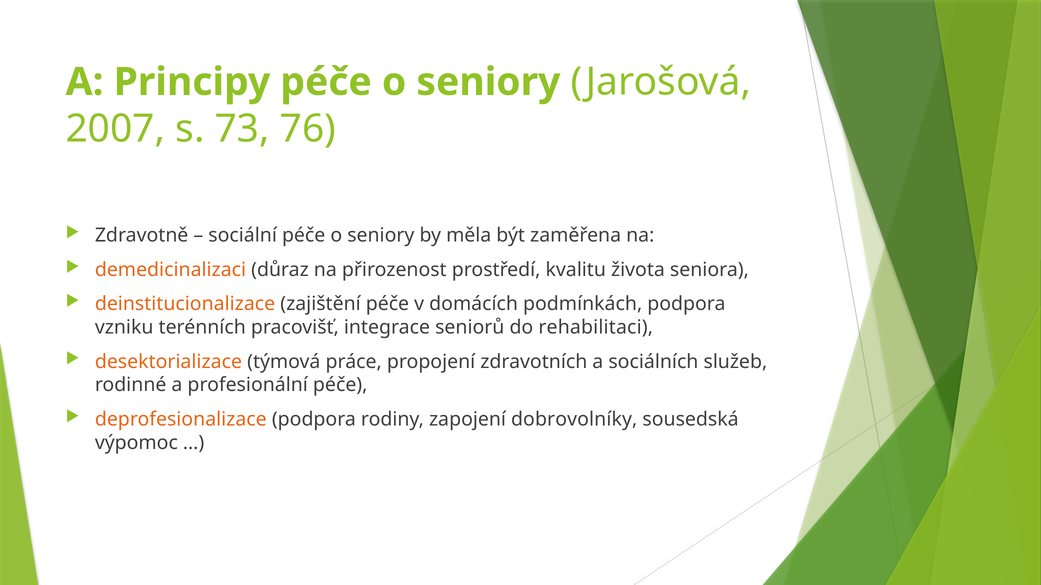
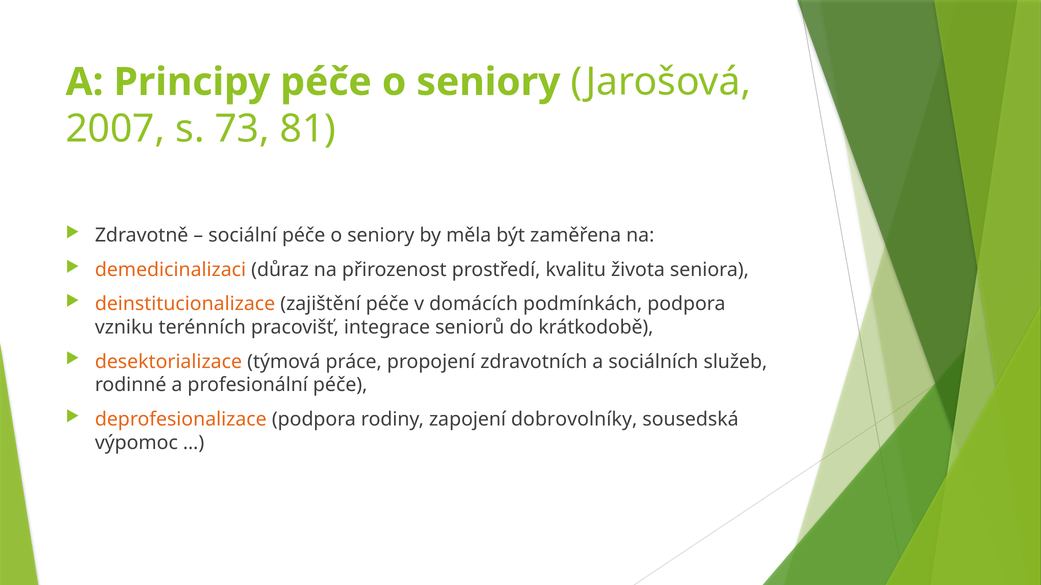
76: 76 -> 81
rehabilitaci: rehabilitaci -> krátkodobě
